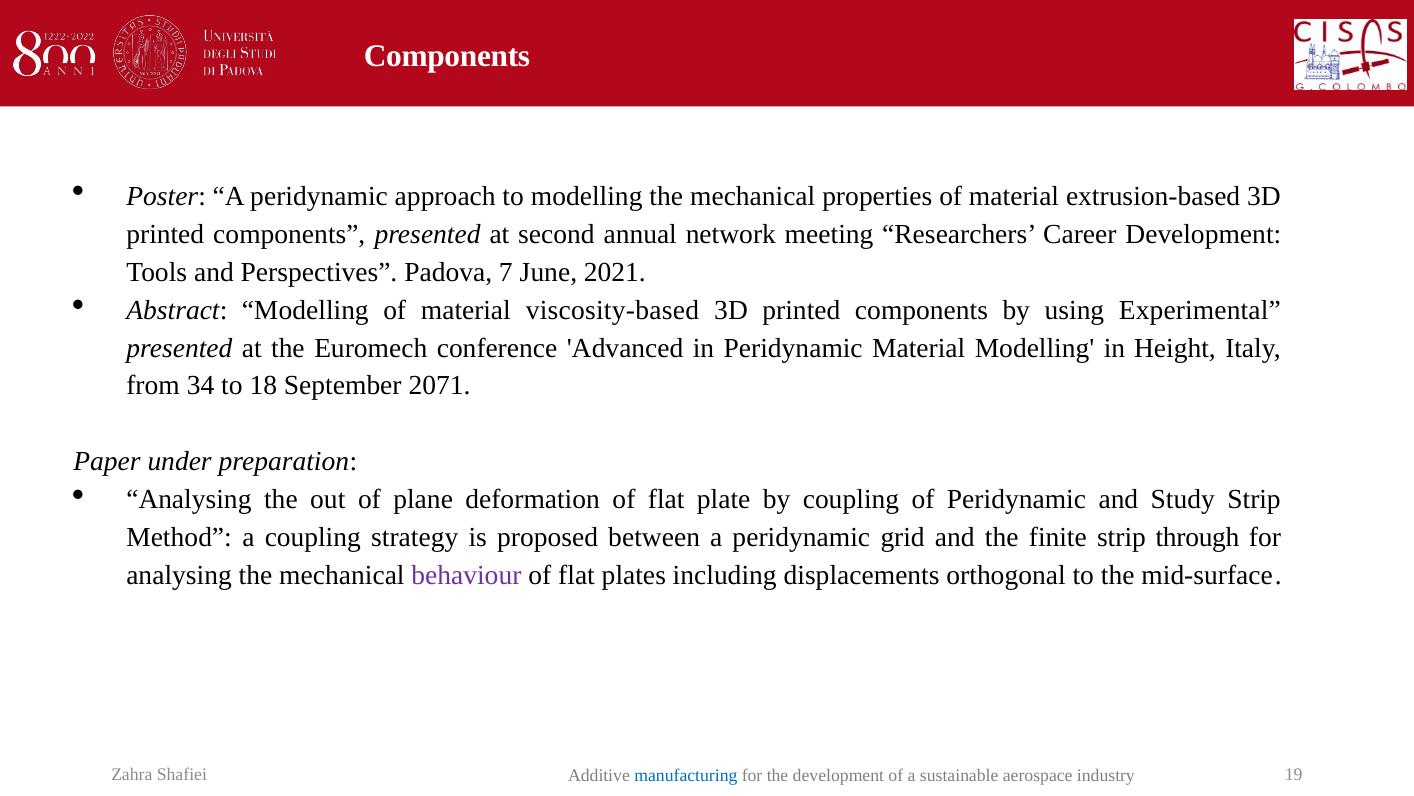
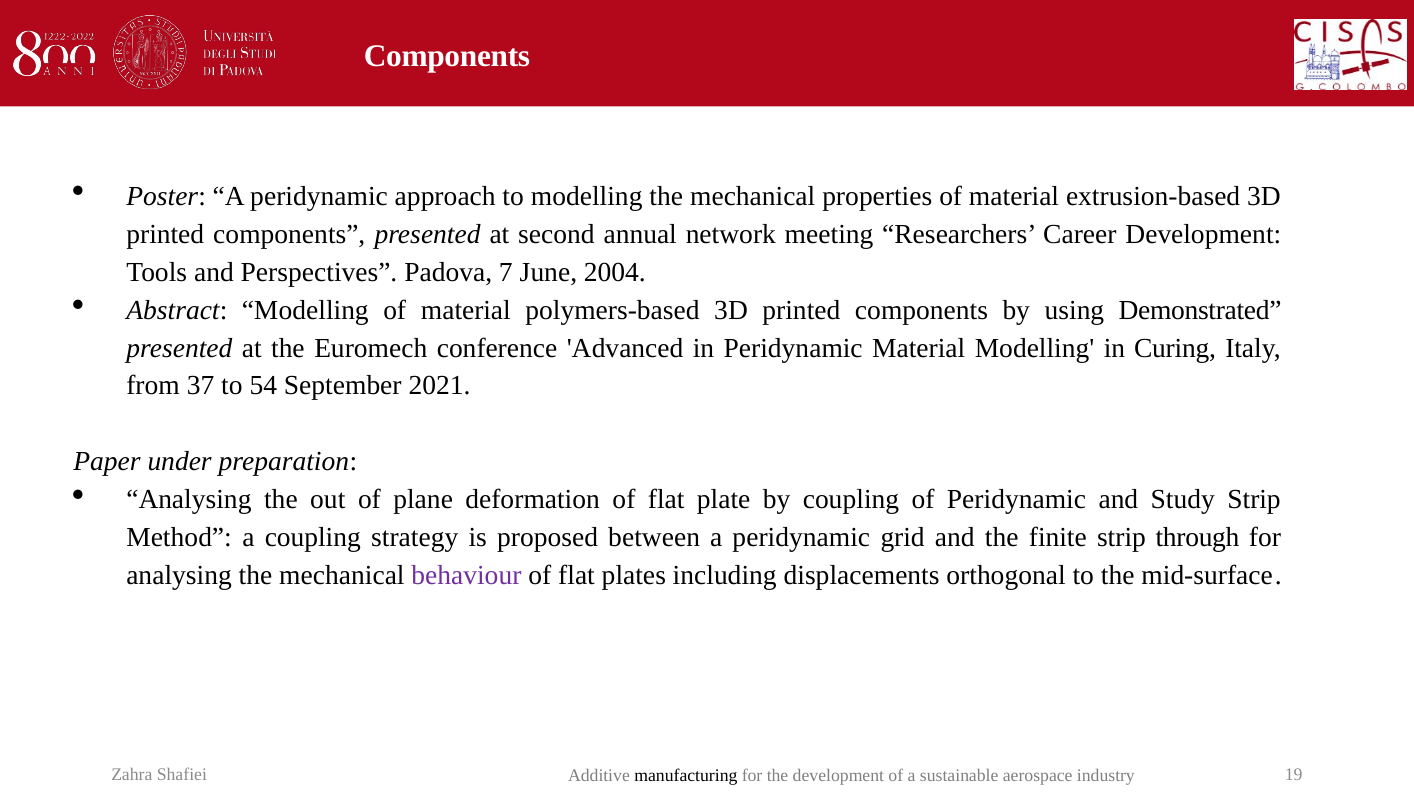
2021: 2021 -> 2004
viscosity-based: viscosity-based -> polymers-based
Experimental: Experimental -> Demonstrated
Height: Height -> Curing
34: 34 -> 37
18: 18 -> 54
2071: 2071 -> 2021
manufacturing colour: blue -> black
